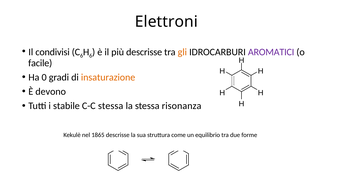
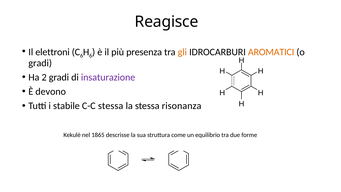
Elettroni: Elettroni -> Reagisce
condivisi: condivisi -> elettroni
più descrisse: descrisse -> presenza
AROMATICI colour: purple -> orange
facile at (40, 63): facile -> gradi
0: 0 -> 2
insaturazione colour: orange -> purple
